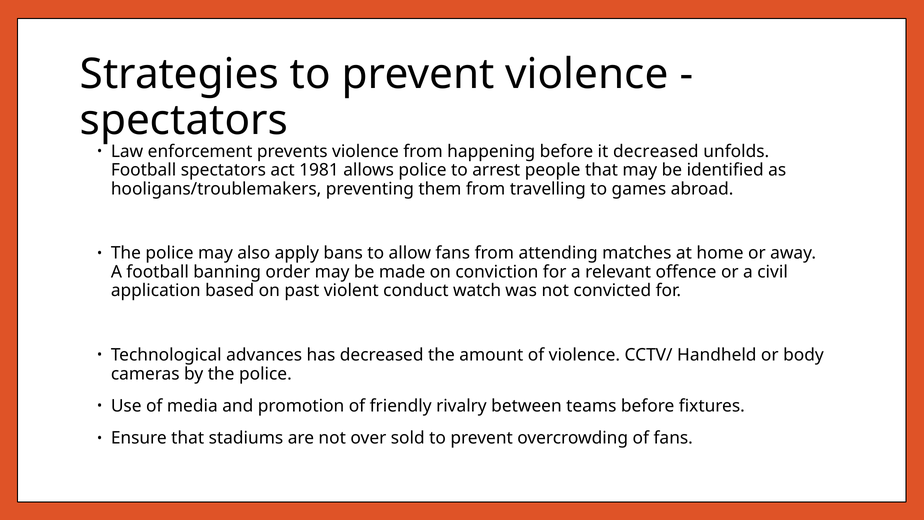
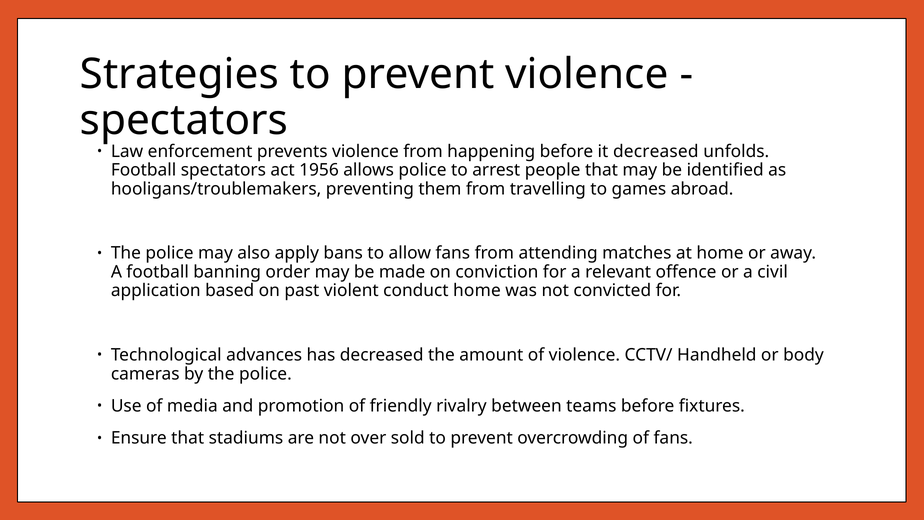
1981: 1981 -> 1956
conduct watch: watch -> home
